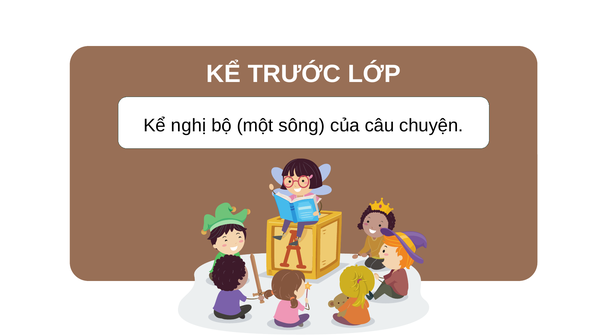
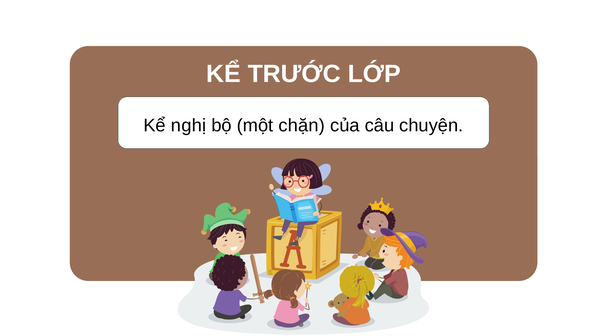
sông: sông -> chặn
